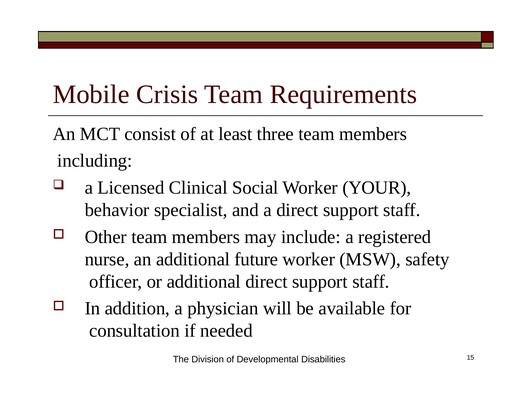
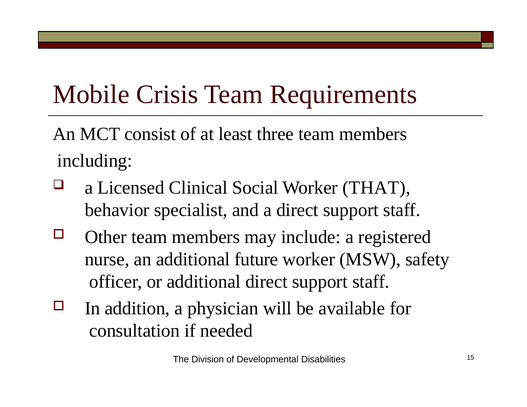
YOUR: YOUR -> THAT
